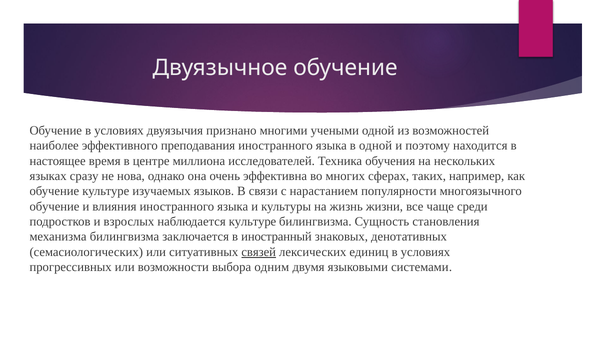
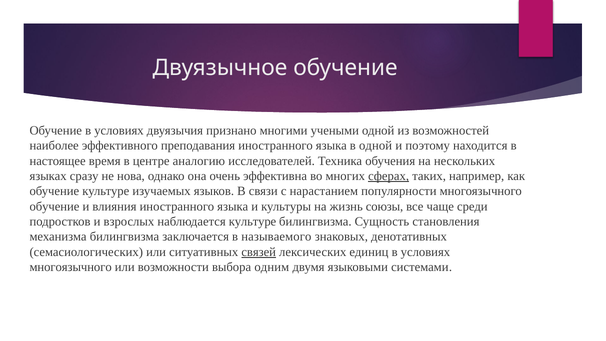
миллиона: миллиона -> аналогию
сферах underline: none -> present
жизни: жизни -> союзы
иностранный: иностранный -> называемого
прогрессивных at (71, 267): прогрессивных -> многоязычного
